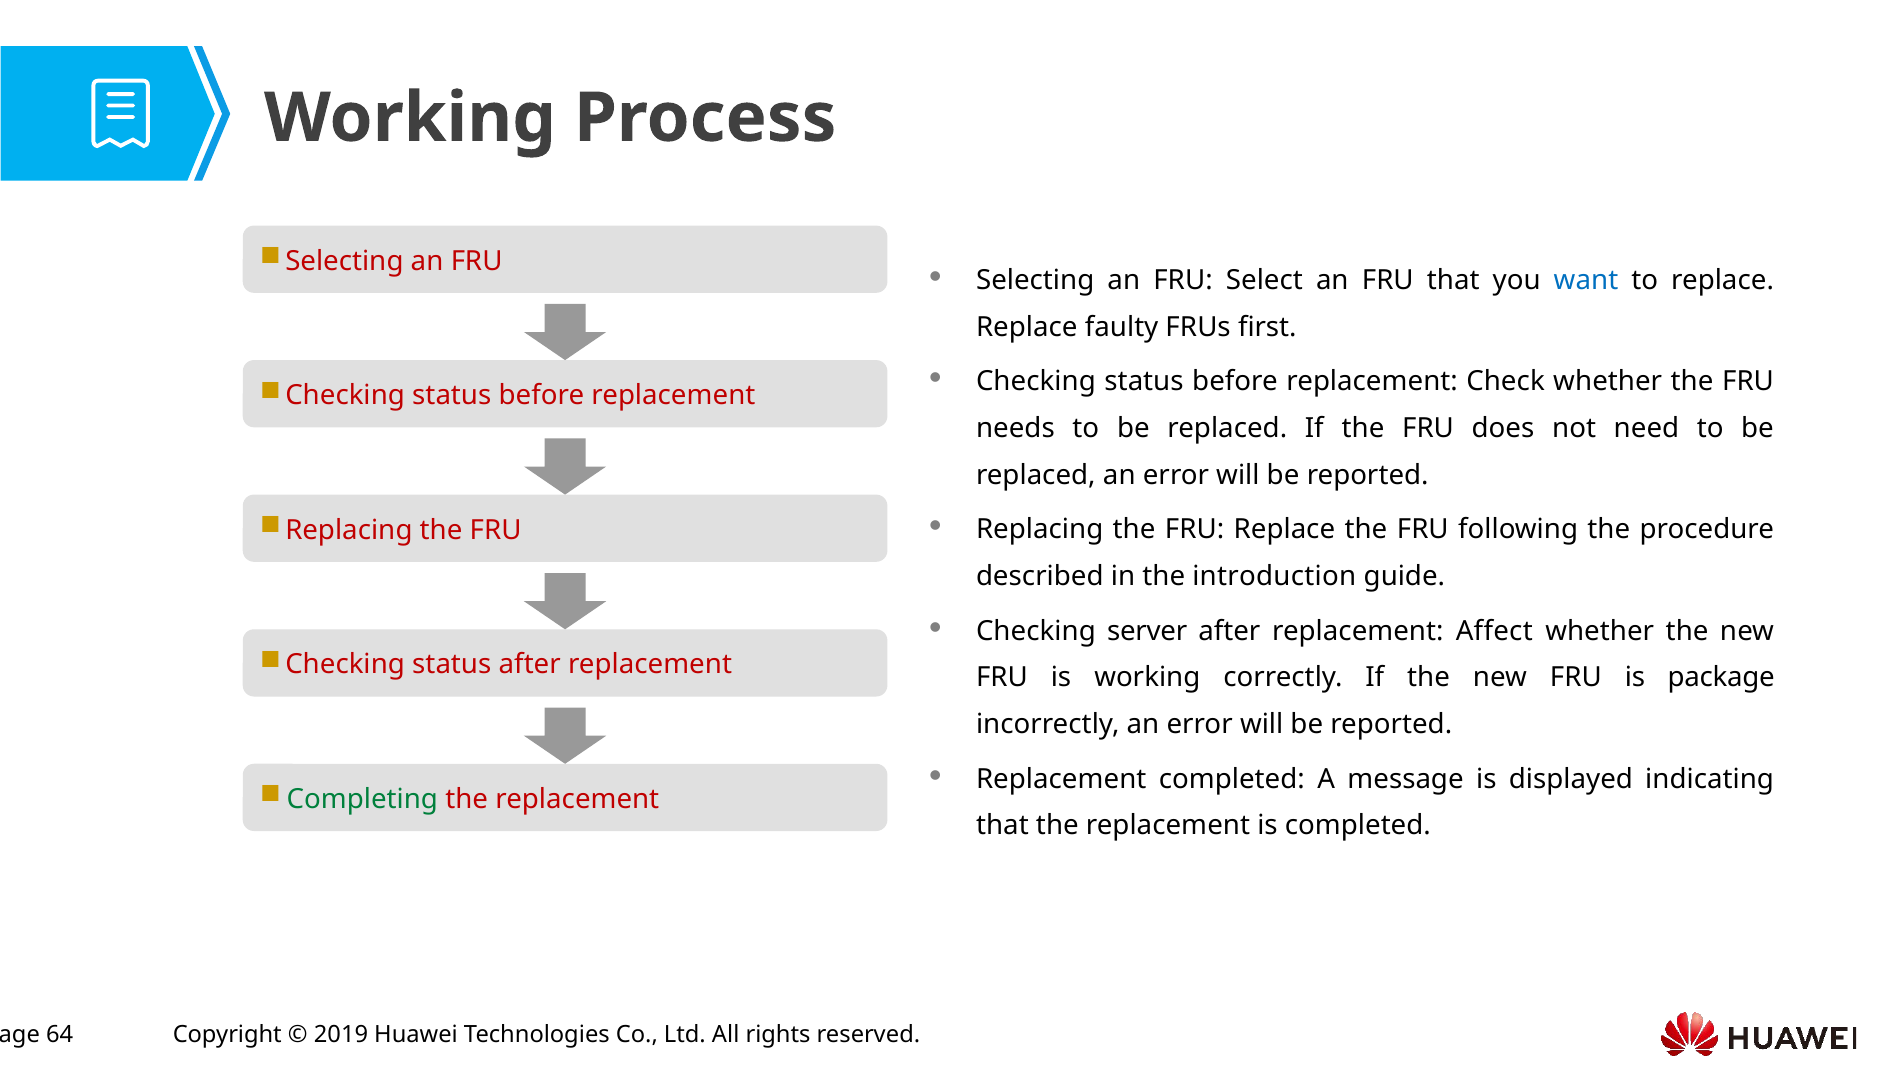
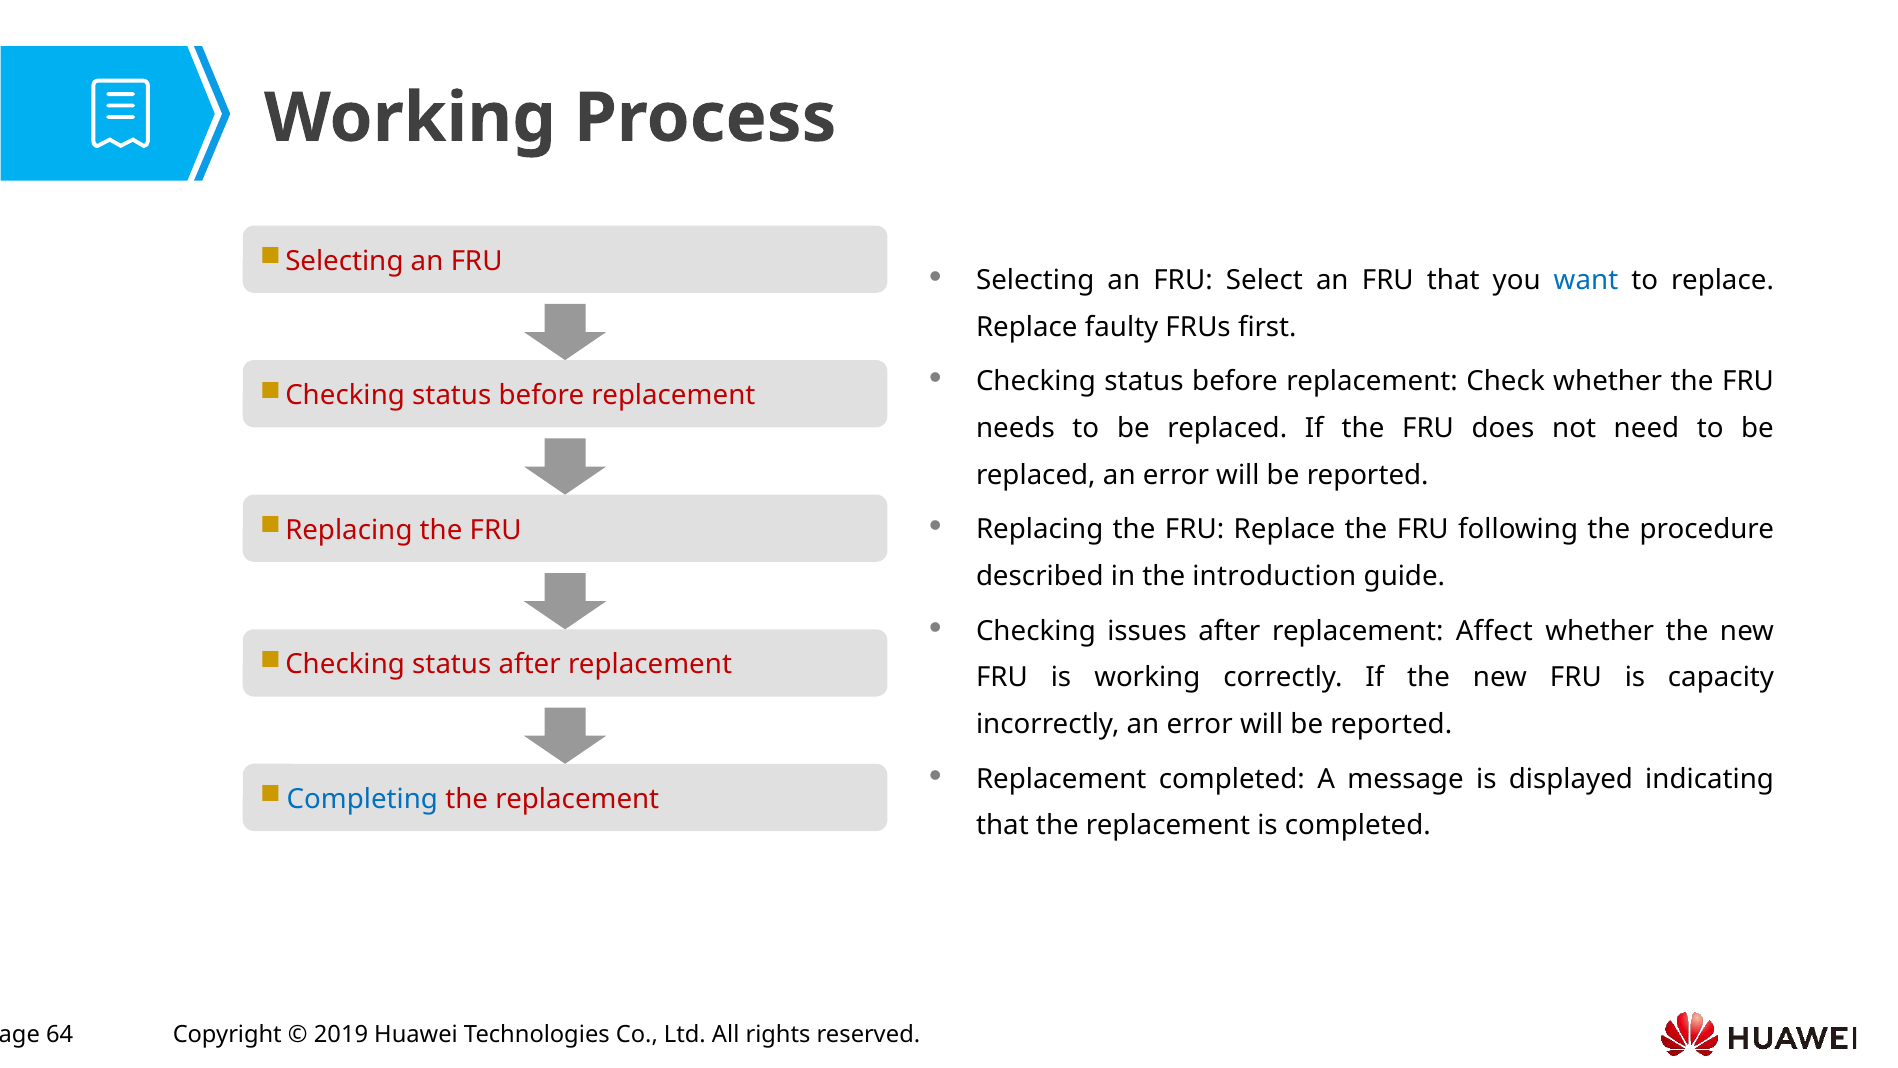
server: server -> issues
package: package -> capacity
Completing colour: green -> blue
